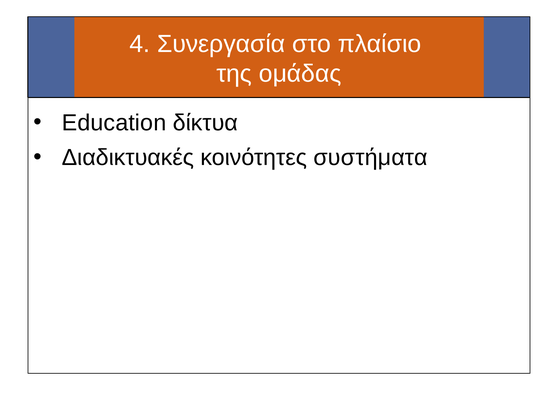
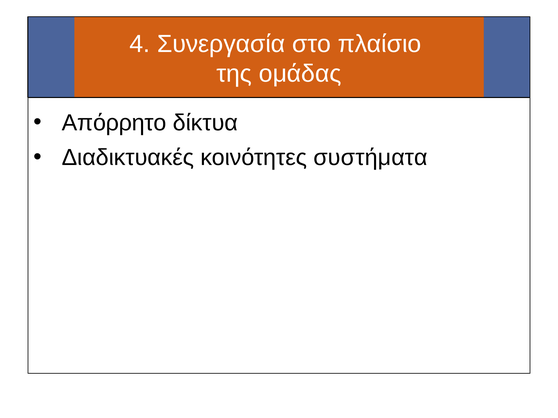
Education: Education -> Απόρρητο
